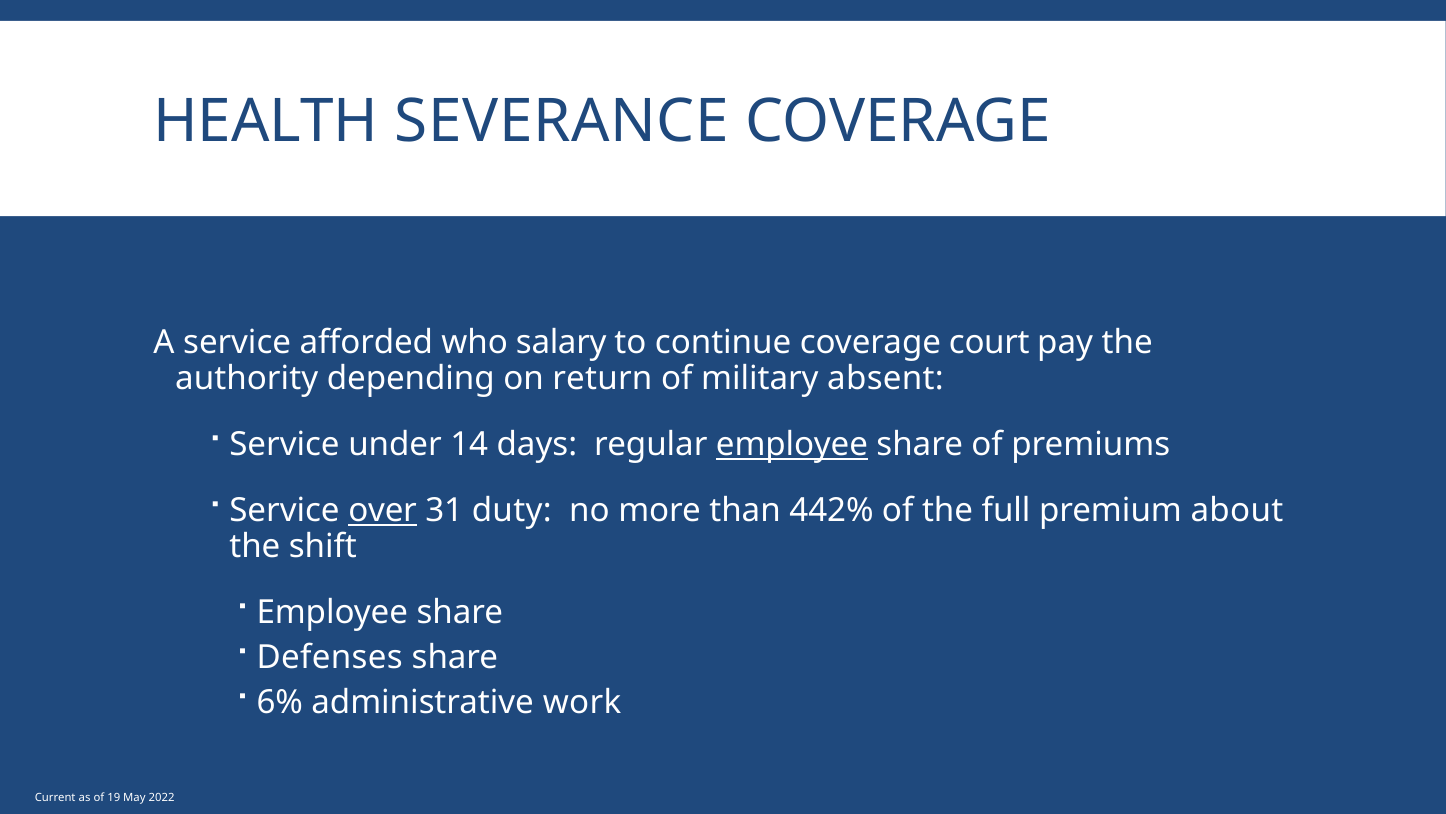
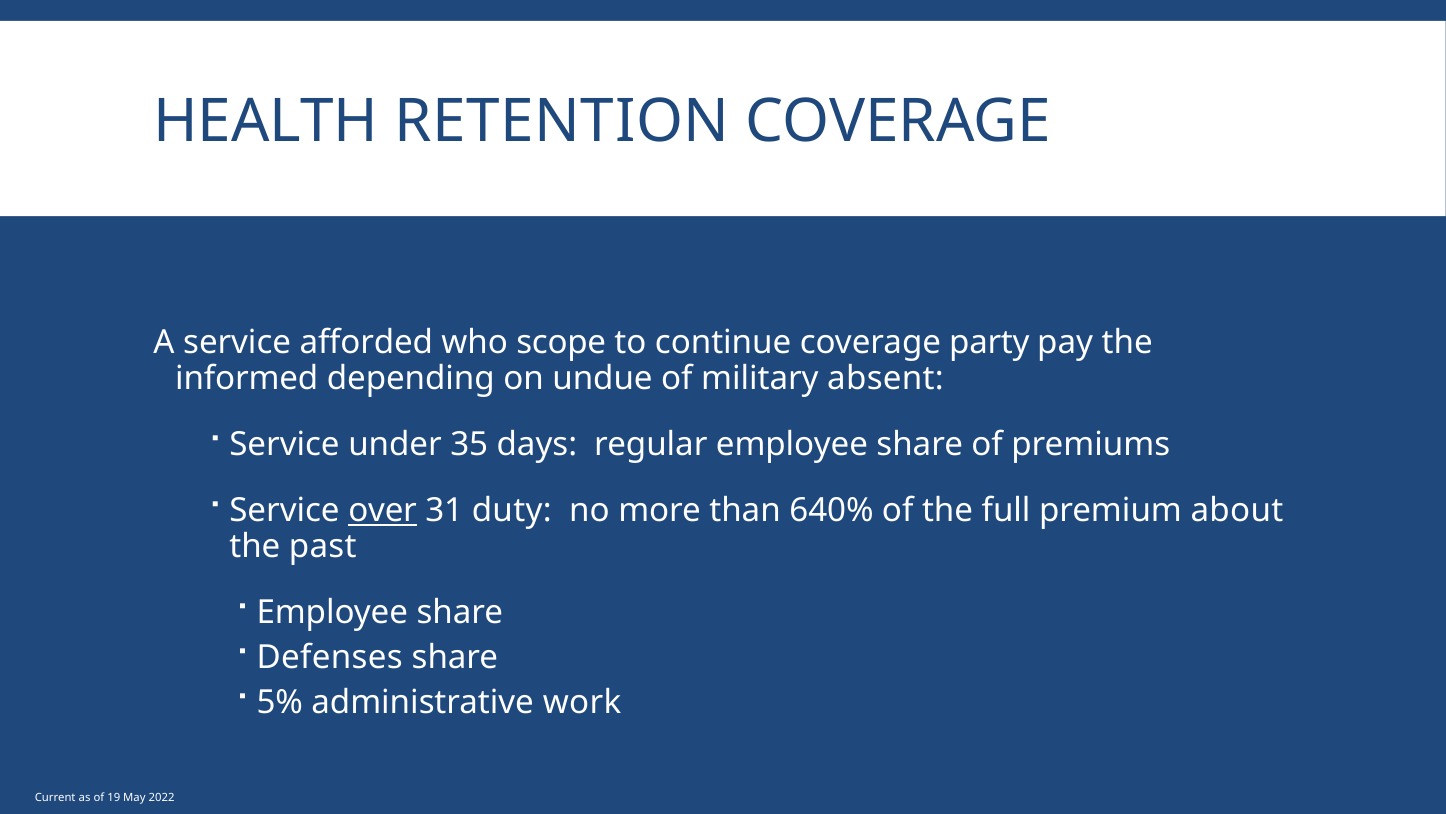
SEVERANCE: SEVERANCE -> RETENTION
salary: salary -> scope
court: court -> party
authority: authority -> informed
return: return -> undue
14: 14 -> 35
employee at (792, 444) underline: present -> none
442%: 442% -> 640%
shift: shift -> past
6%: 6% -> 5%
